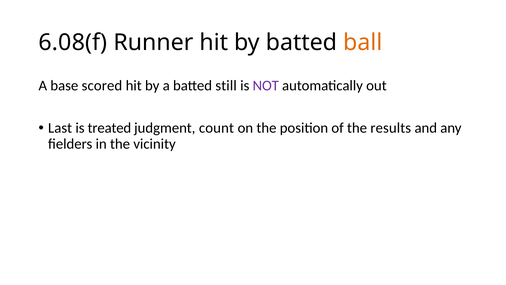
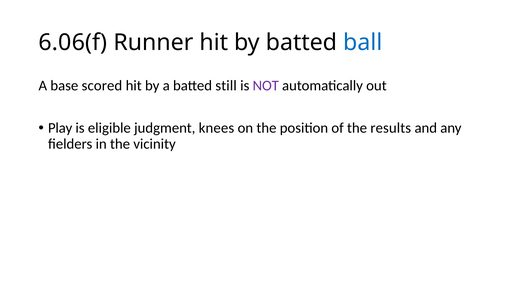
6.08(f: 6.08(f -> 6.06(f
ball colour: orange -> blue
Last: Last -> Play
treated: treated -> eligible
count: count -> knees
